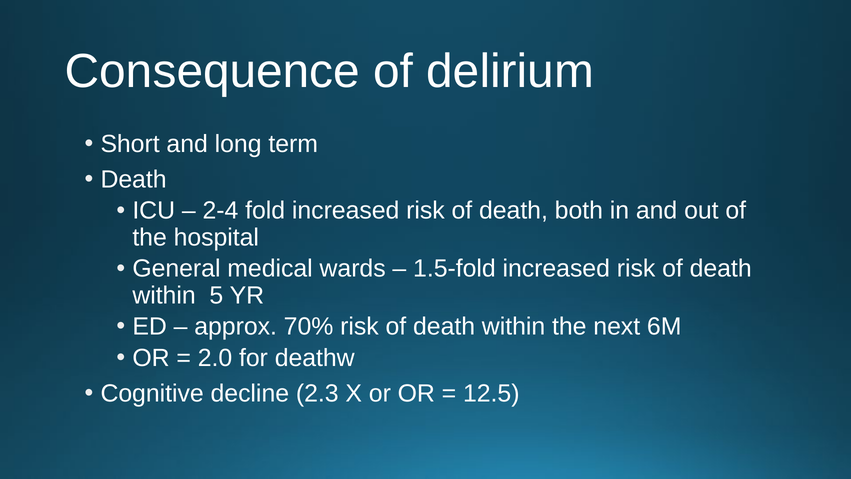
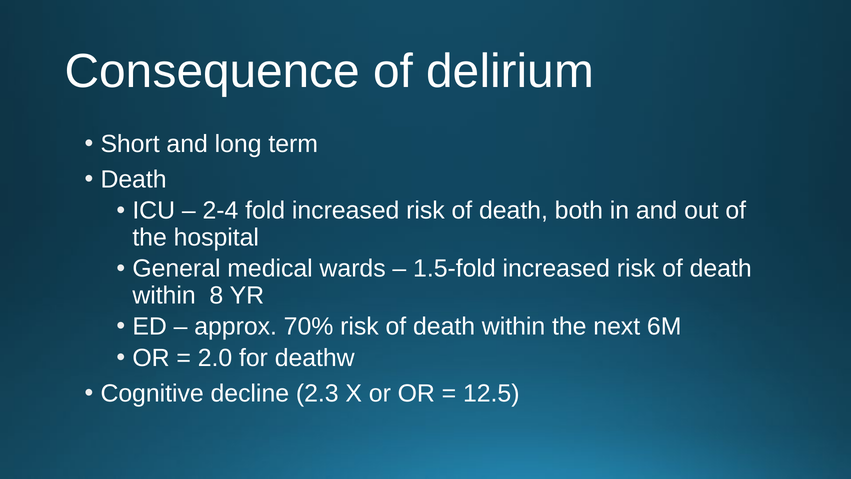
5: 5 -> 8
